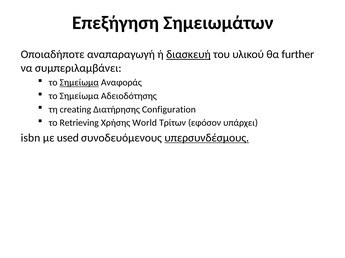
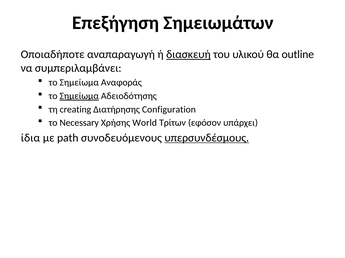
further: further -> outline
Σημείωμα at (79, 83) underline: present -> none
Σημείωμα at (79, 96) underline: none -> present
Retrieving: Retrieving -> Necessary
isbn: isbn -> ίδια
used: used -> path
